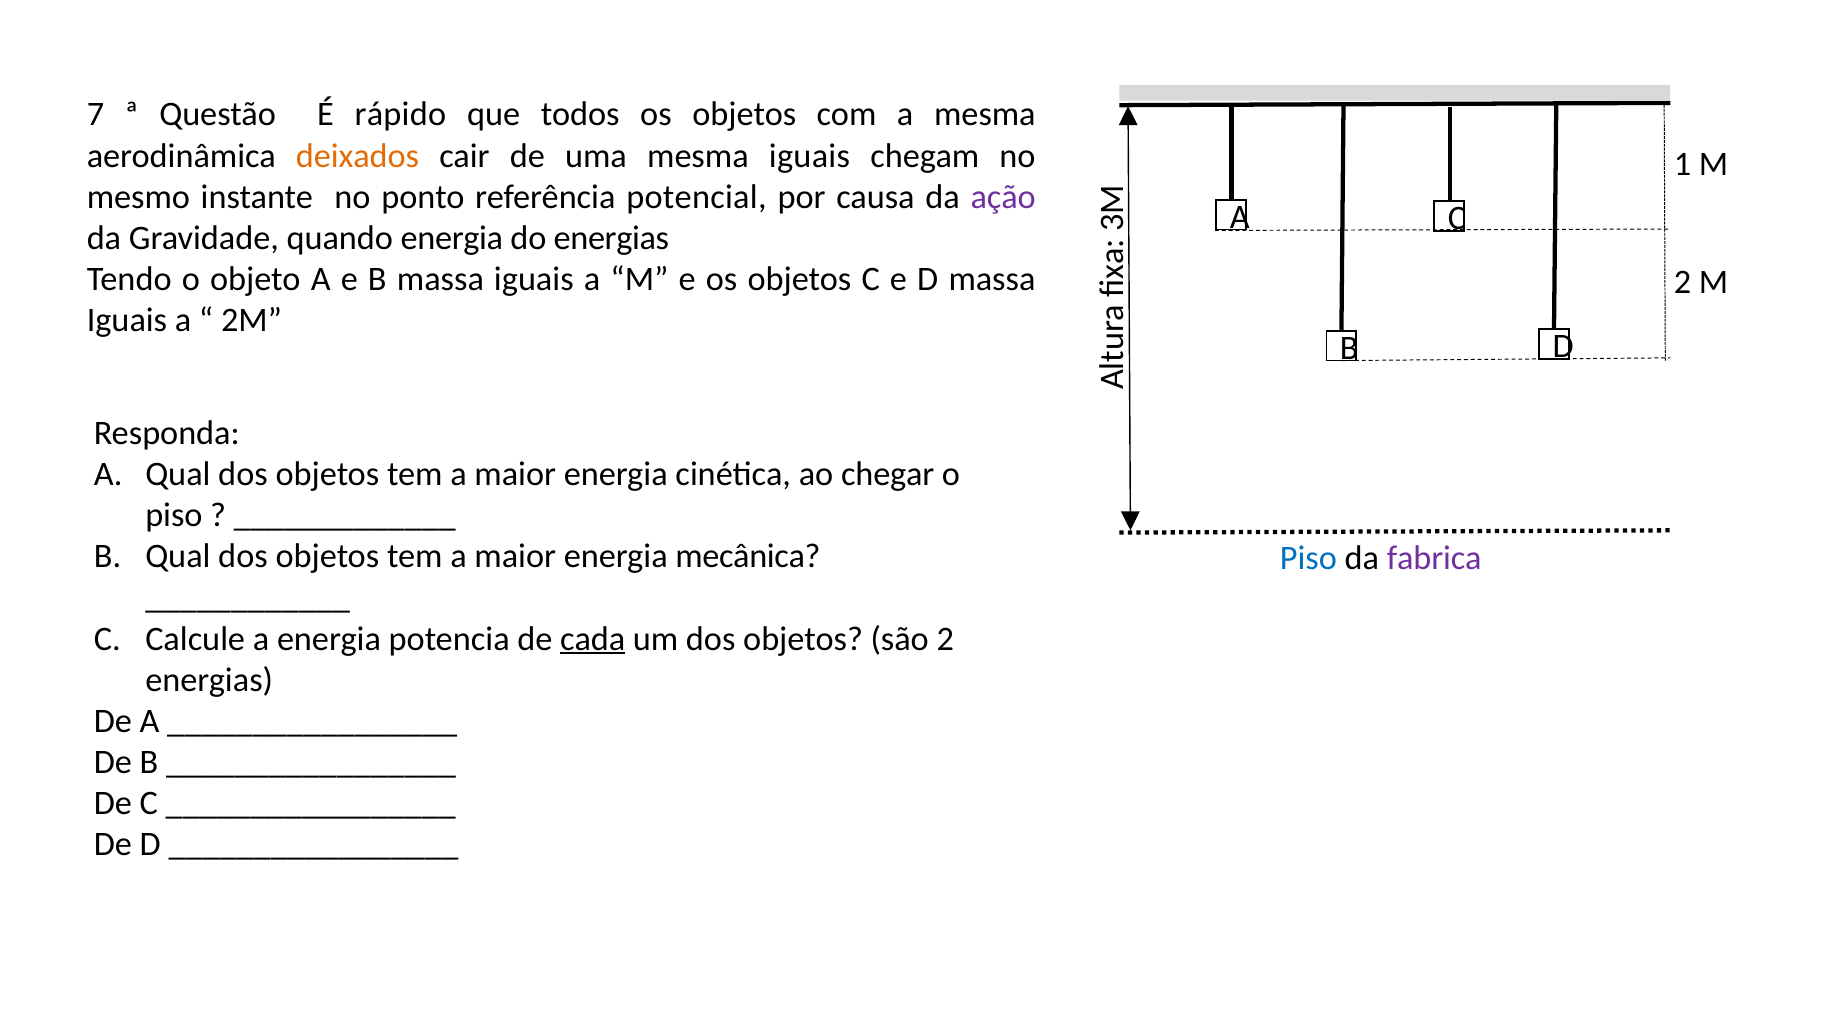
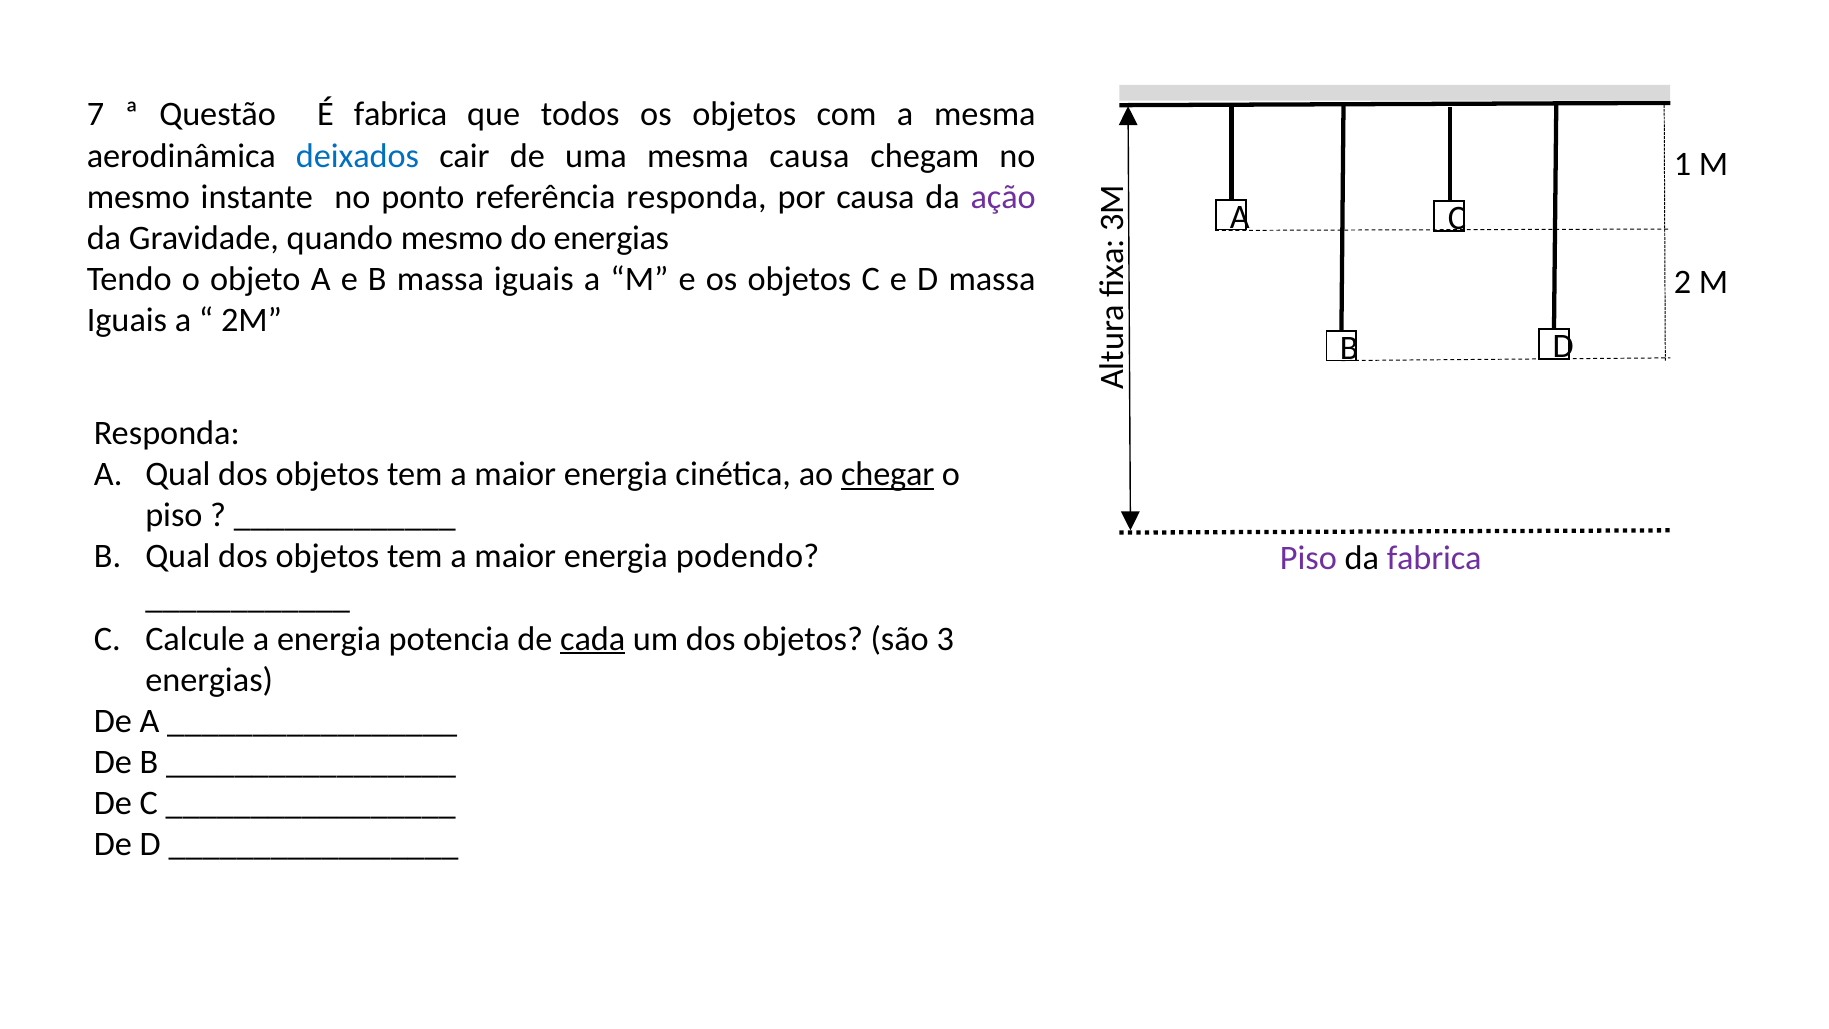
É rápido: rápido -> fabrica
deixados colour: orange -> blue
mesma iguais: iguais -> causa
referência potencial: potencial -> responda
quando energia: energia -> mesmo
chegar underline: none -> present
mecânica: mecânica -> podendo
Piso at (1308, 559) colour: blue -> purple
são 2: 2 -> 3
